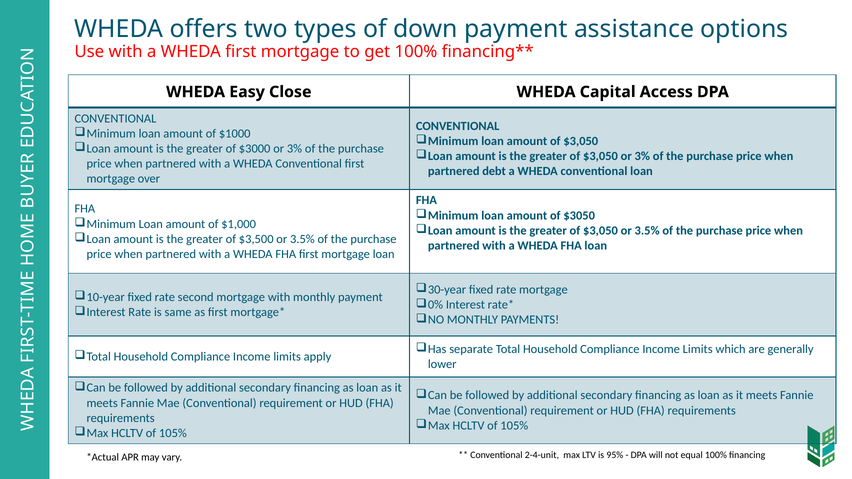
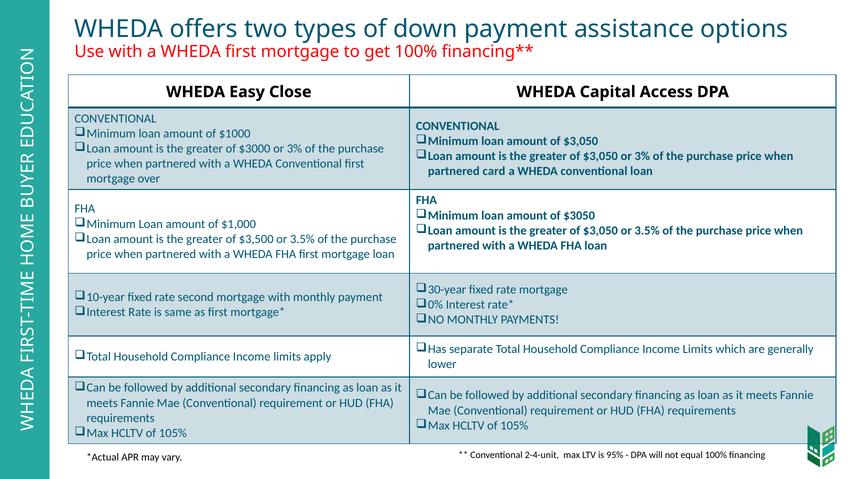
debt: debt -> card
